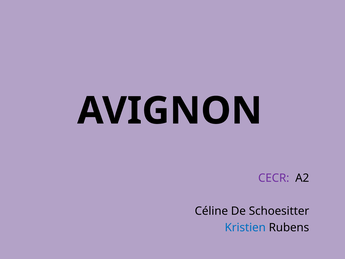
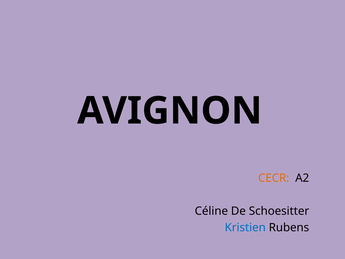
CECR colour: purple -> orange
